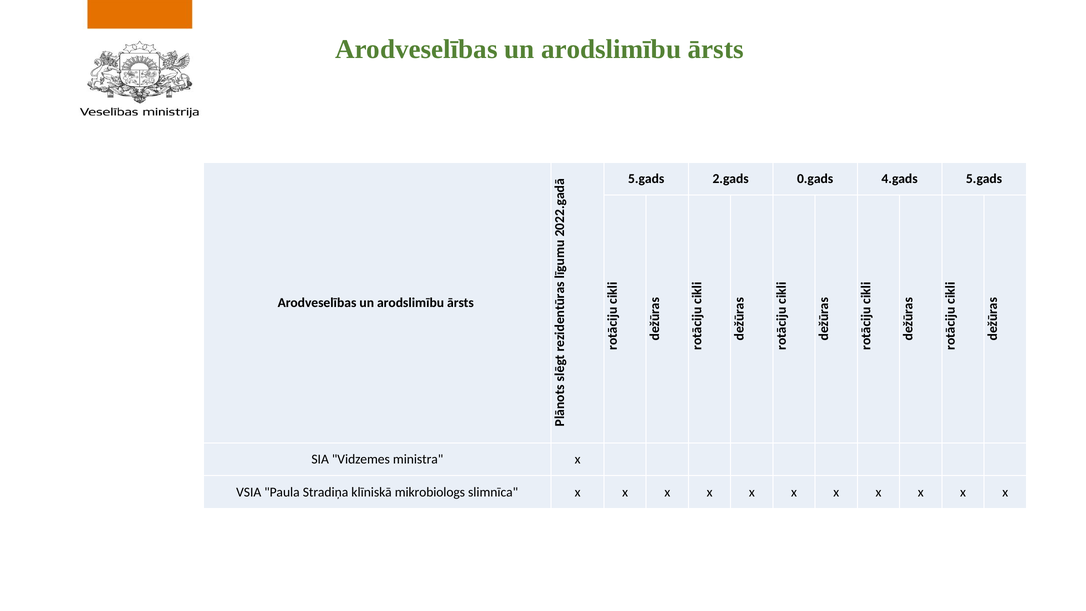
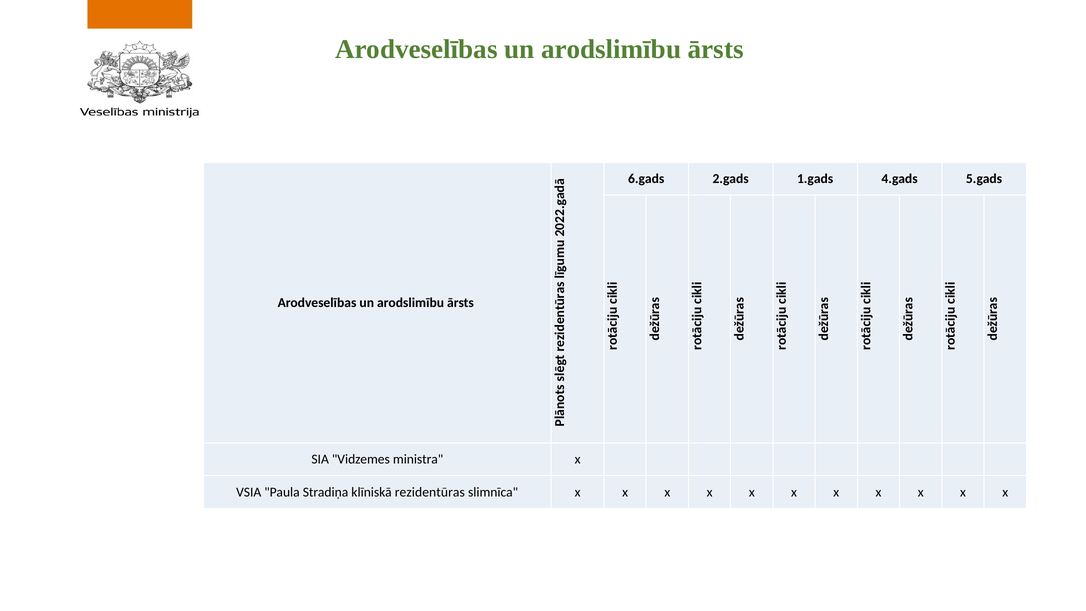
5.gads at (646, 179): 5.gads -> 6.gads
0.gads: 0.gads -> 1.gads
mikrobiologs: mikrobiologs -> rezidentūras
